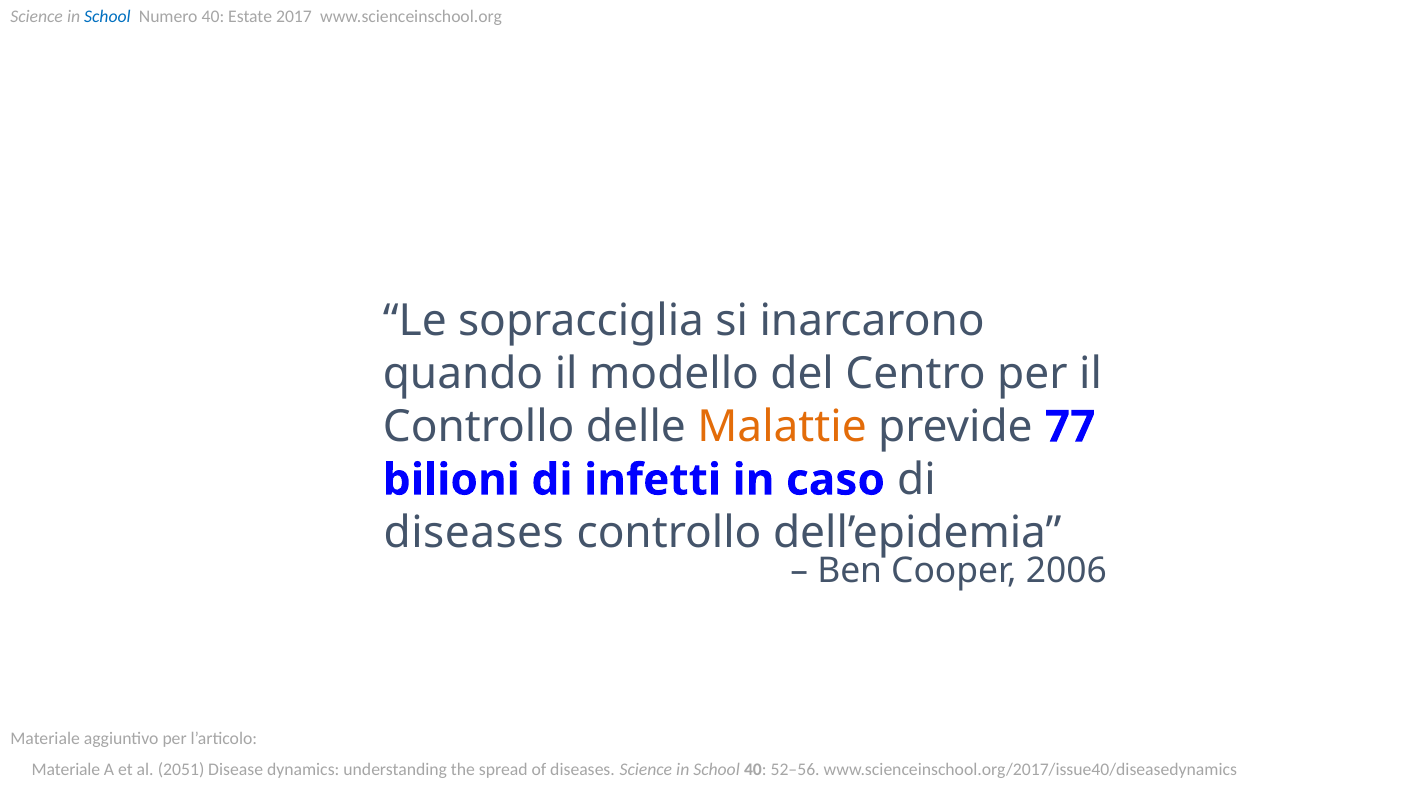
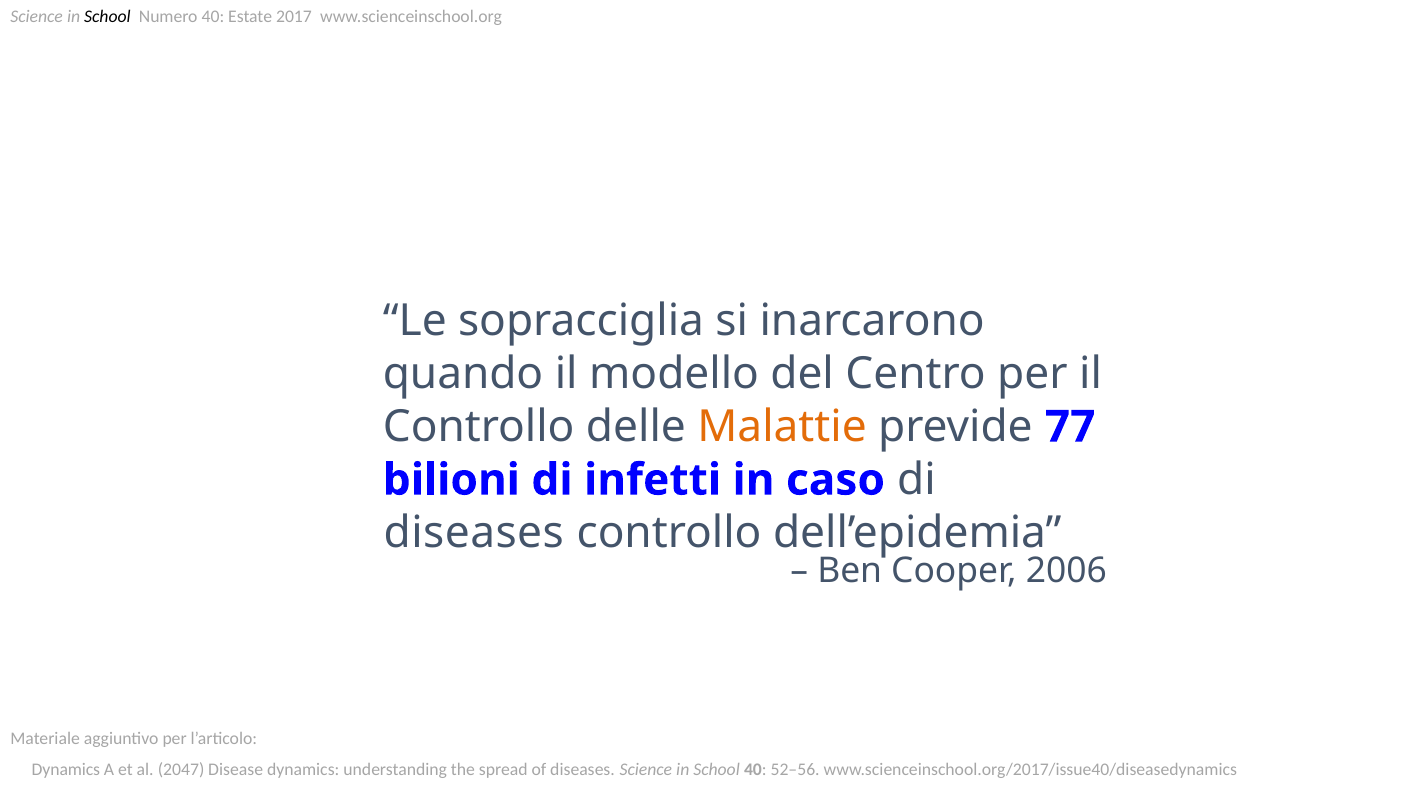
School at (107, 17) colour: blue -> black
Materiale at (66, 769): Materiale -> Dynamics
2051: 2051 -> 2047
